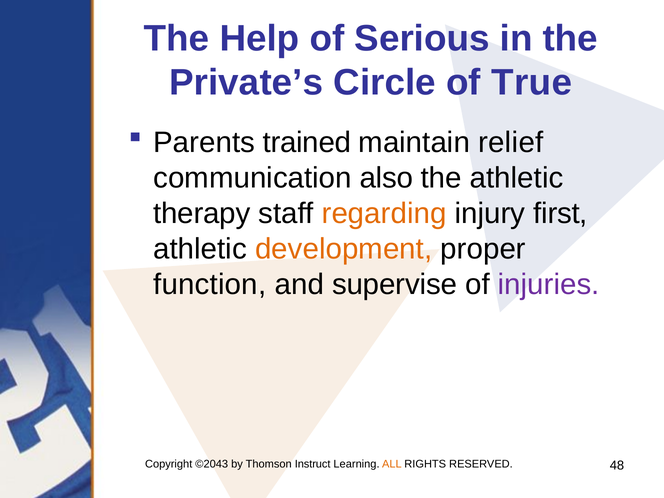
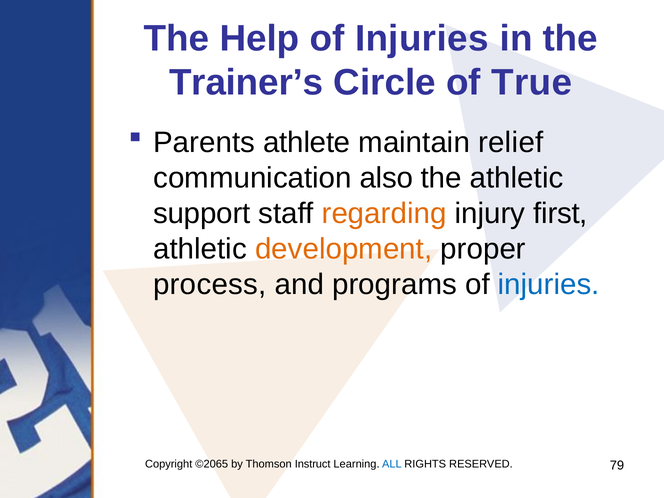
Serious at (422, 39): Serious -> Injuries
Private’s: Private’s -> Trainer’s
trained: trained -> athlete
therapy: therapy -> support
function: function -> process
supervise: supervise -> programs
injuries at (549, 284) colour: purple -> blue
©2043: ©2043 -> ©2065
ALL colour: orange -> blue
48: 48 -> 79
